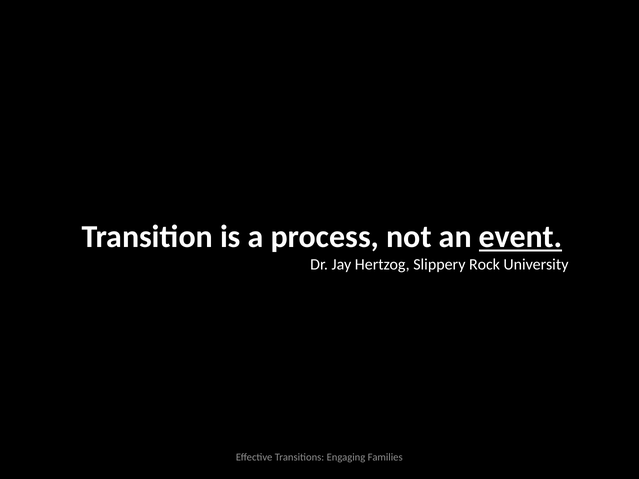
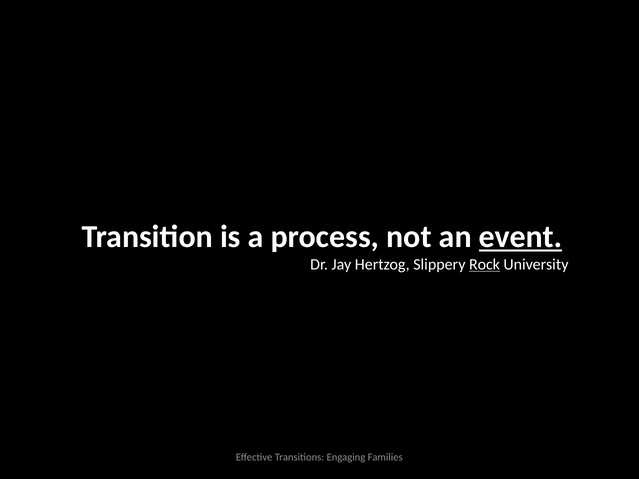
Rock underline: none -> present
